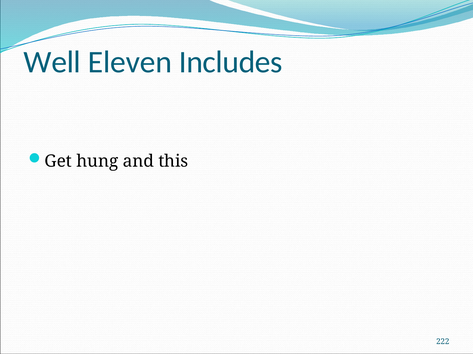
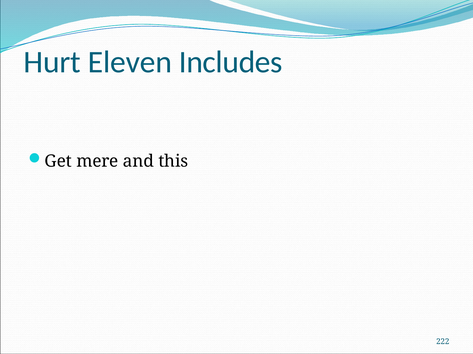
Well: Well -> Hurt
hung: hung -> mere
